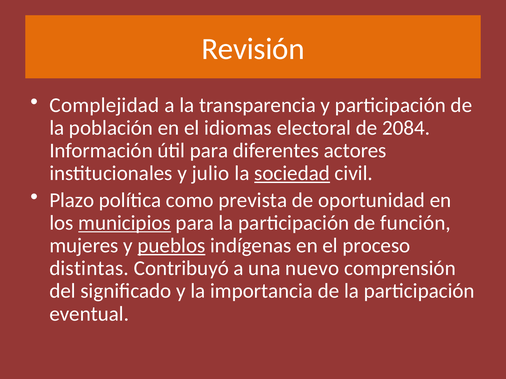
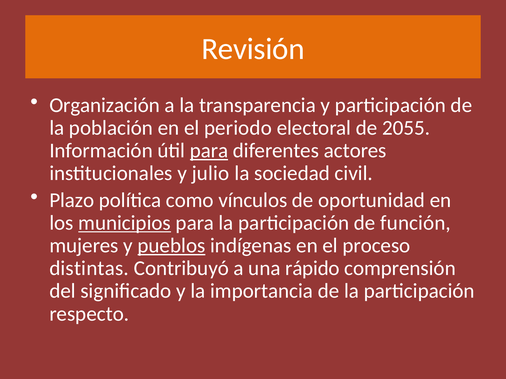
Complejidad: Complejidad -> Organización
idiomas: idiomas -> periodo
2084: 2084 -> 2055
para at (209, 151) underline: none -> present
sociedad underline: present -> none
prevista: prevista -> vínculos
nuevo: nuevo -> rápido
eventual: eventual -> respecto
